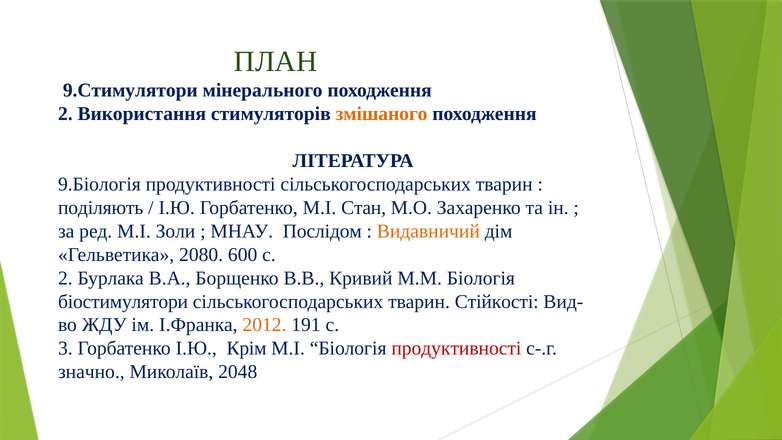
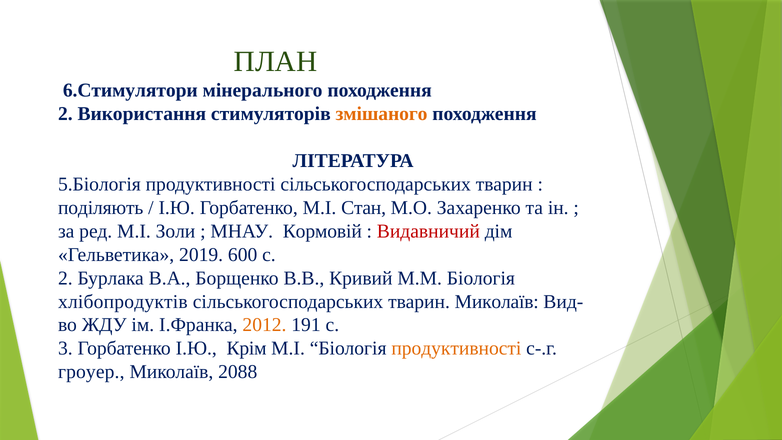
9.Стимулятори: 9.Стимулятори -> 6.Стимулятори
9.Біологія: 9.Біологія -> 5.Біологія
Послідом: Послідом -> Кормовій
Видавничий colour: orange -> red
2080: 2080 -> 2019
біостимулятори: біостимулятори -> хлібопродуктів
тварин Стійкості: Стійкості -> Миколаїв
продуктивності at (456, 348) colour: red -> orange
значно: значно -> гроуер
2048: 2048 -> 2088
